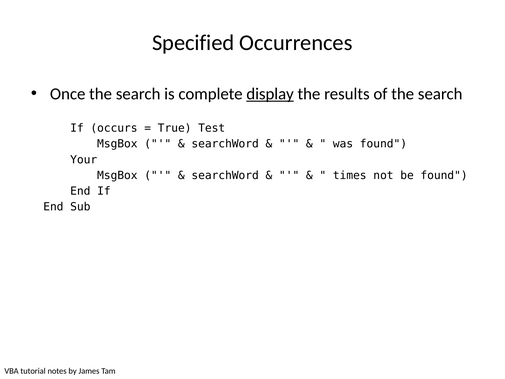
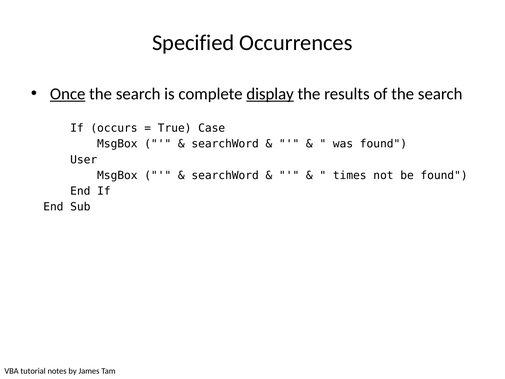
Once underline: none -> present
Test: Test -> Case
Your: Your -> User
